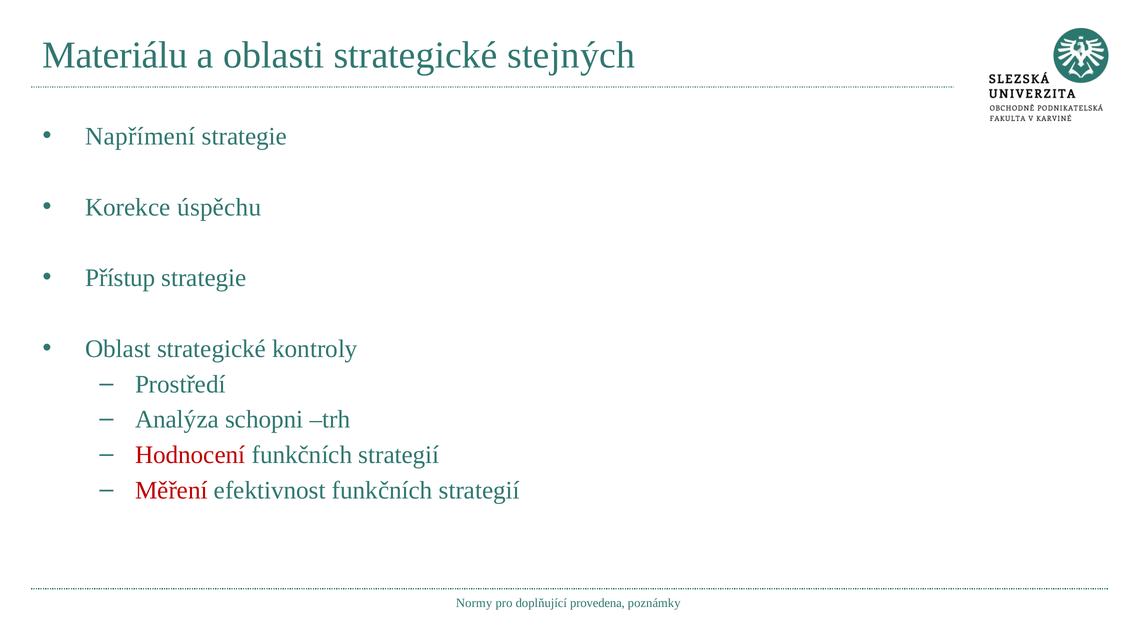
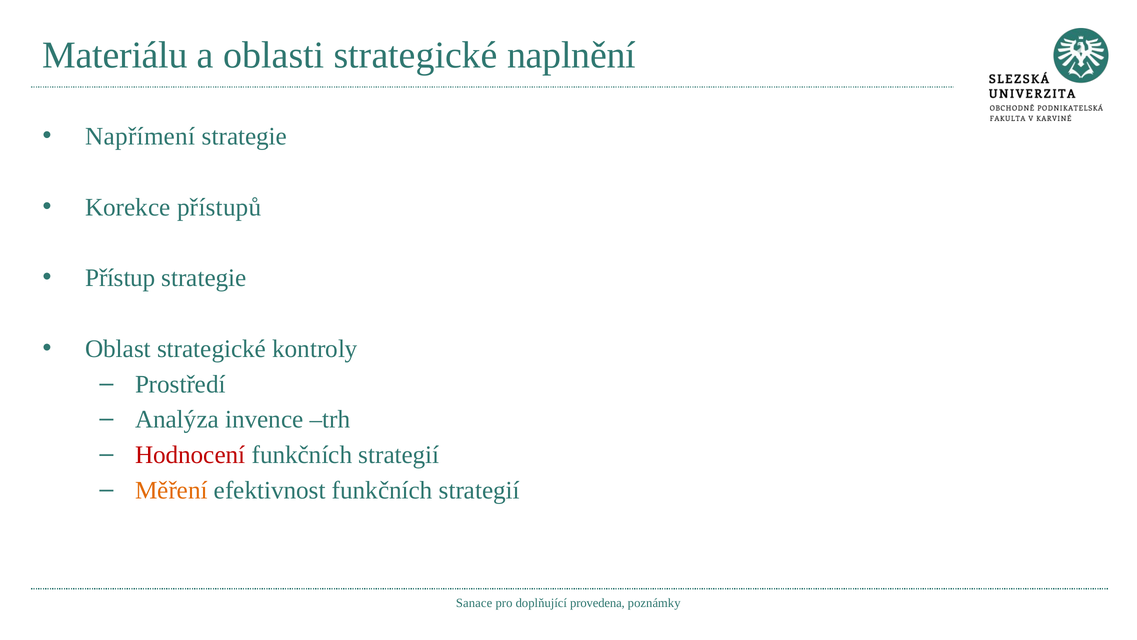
stejných: stejných -> naplnění
úspěchu: úspěchu -> přístupů
schopni: schopni -> invence
Měření colour: red -> orange
Normy: Normy -> Sanace
